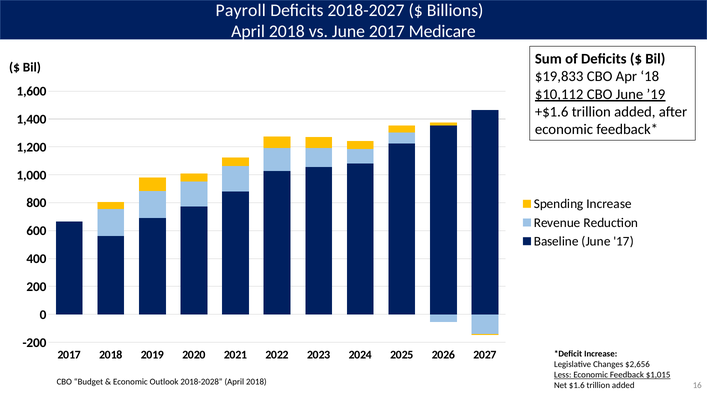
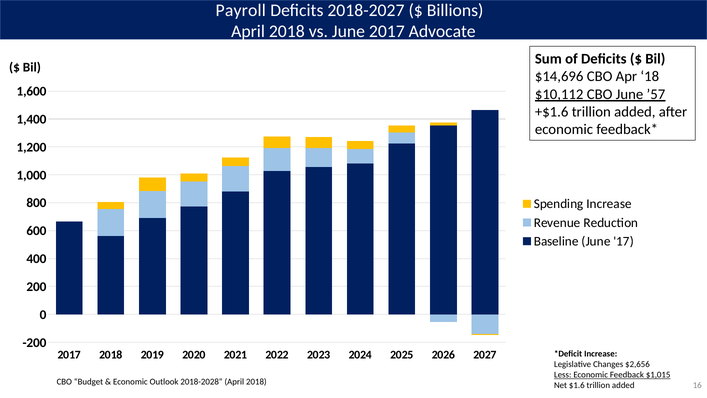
Medicare: Medicare -> Advocate
$19,833: $19,833 -> $14,696
’19: ’19 -> ’57
